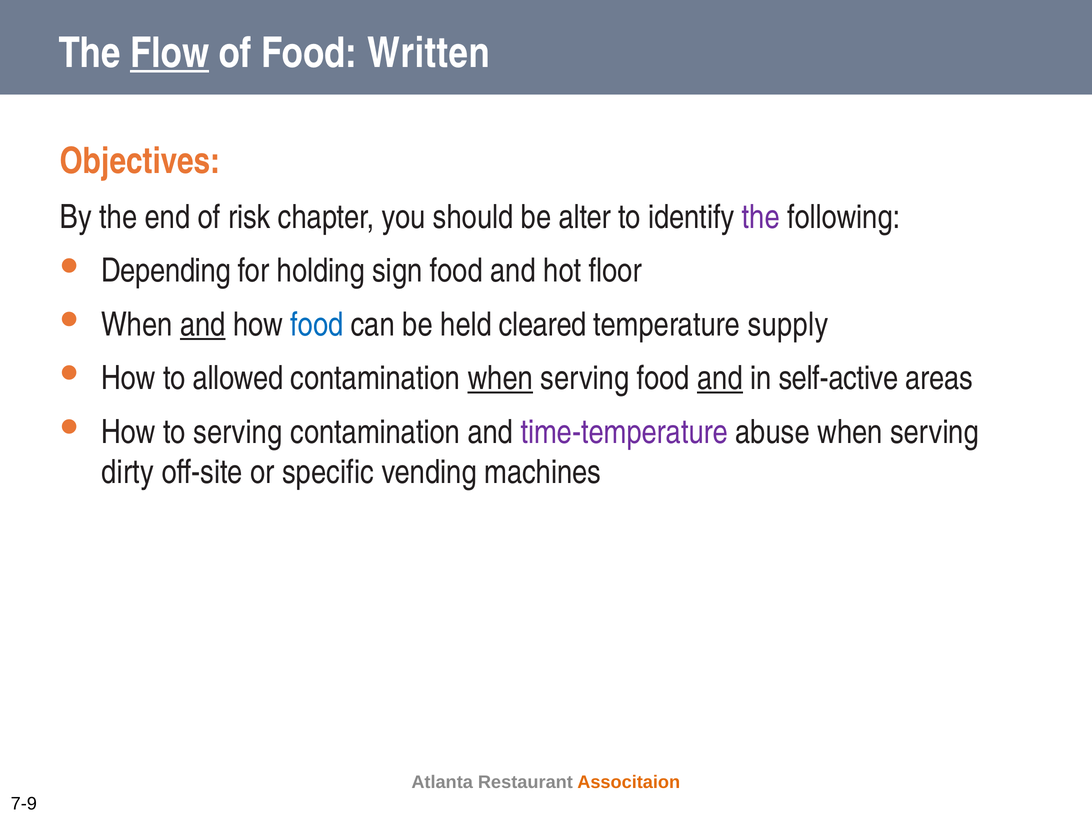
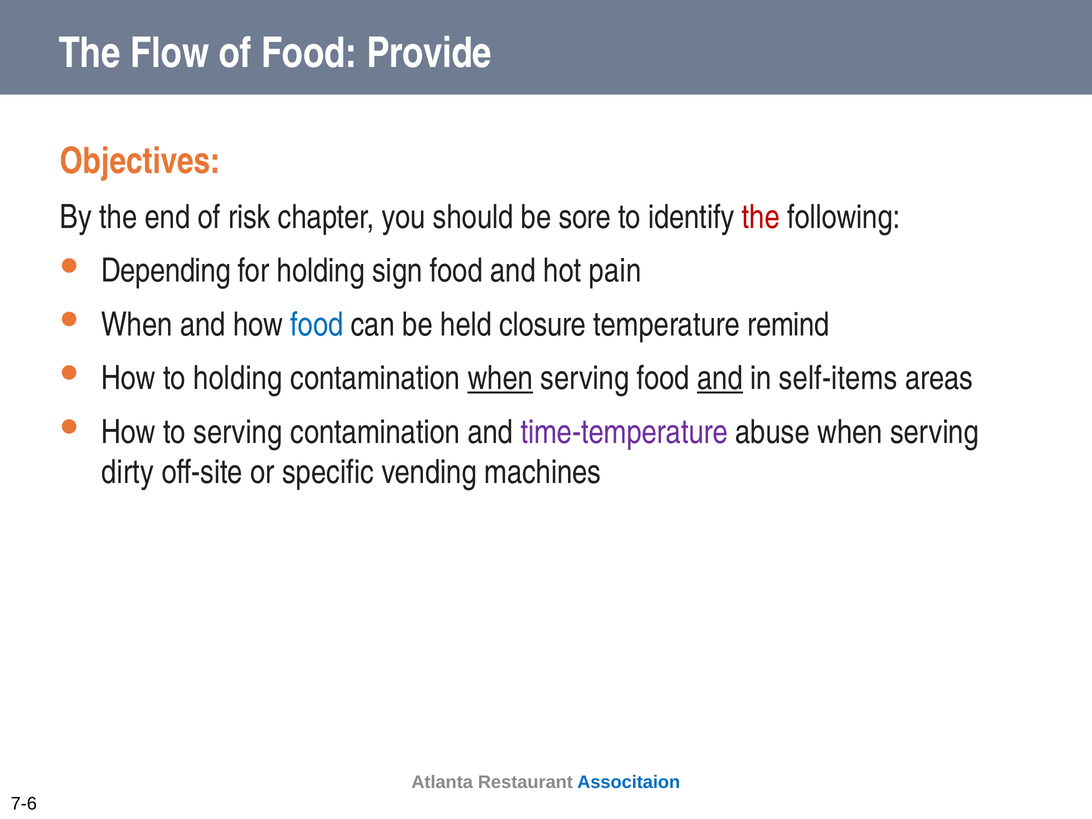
Flow underline: present -> none
Written: Written -> Provide
alter: alter -> sore
the at (761, 217) colour: purple -> red
floor: floor -> pain
and at (203, 325) underline: present -> none
cleared: cleared -> closure
supply: supply -> remind
to allowed: allowed -> holding
self-active: self-active -> self-items
Associtaion colour: orange -> blue
7-9: 7-9 -> 7-6
